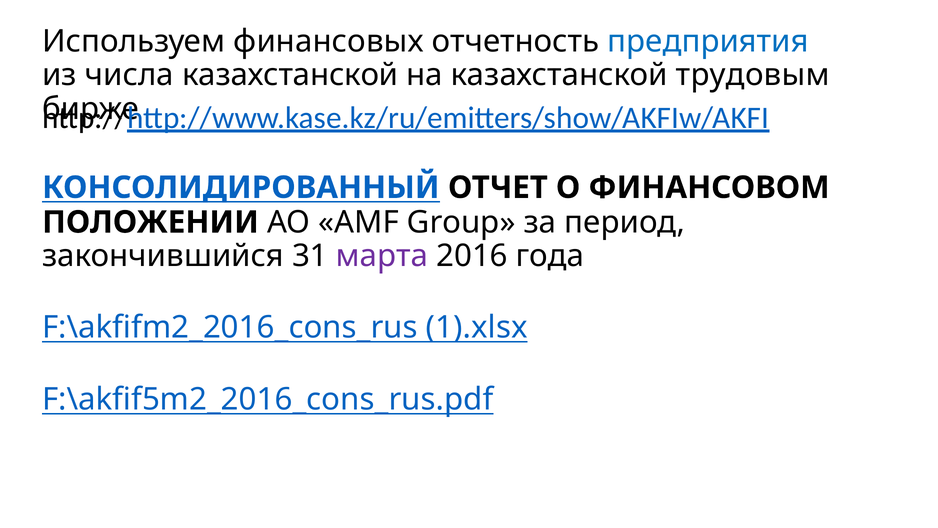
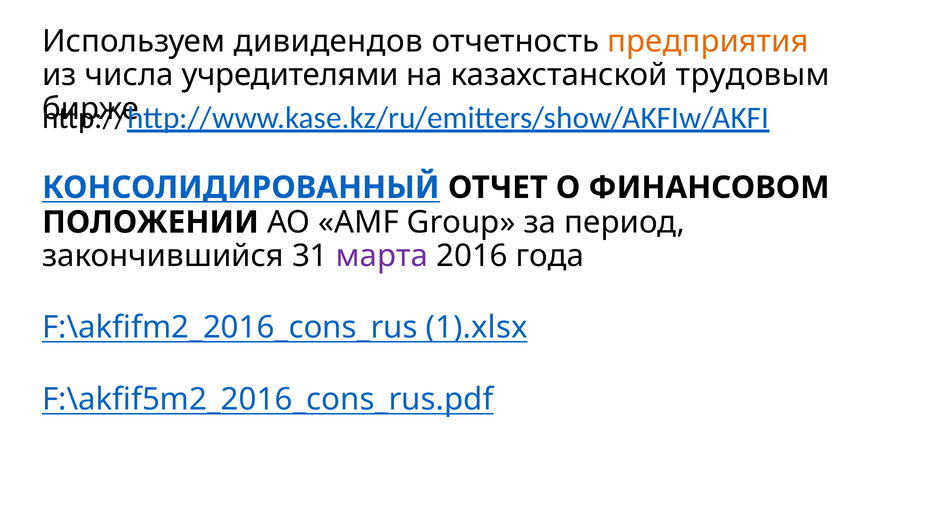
финансовых: финансовых -> дивидендов
предприятия colour: blue -> orange
числа казахстанской: казахстанской -> учредителями
